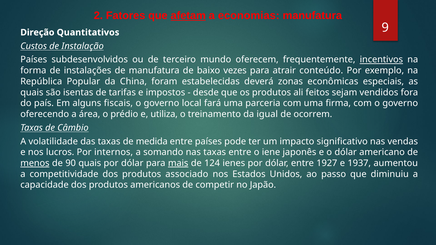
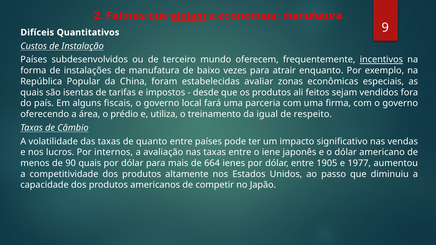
Direção: Direção -> Difíceis
conteúdo: conteúdo -> enquanto
deverá: deverá -> avaliar
ocorrem: ocorrem -> respeito
medida: medida -> quanto
somando: somando -> avaliação
menos underline: present -> none
mais underline: present -> none
124: 124 -> 664
1927: 1927 -> 1905
1937: 1937 -> 1977
associado: associado -> altamente
